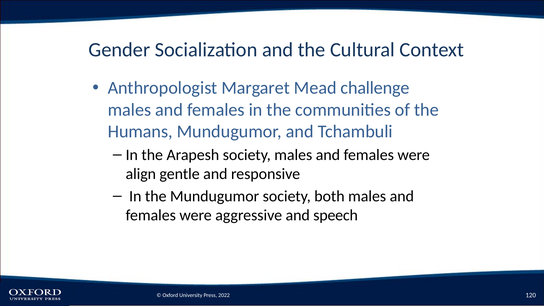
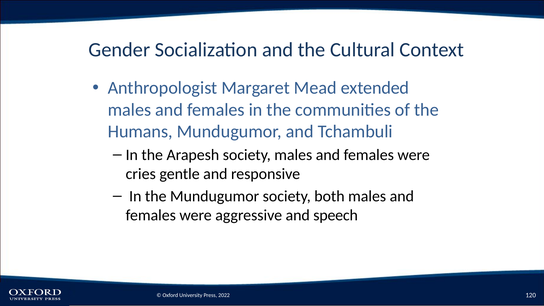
challenge: challenge -> extended
align: align -> cries
